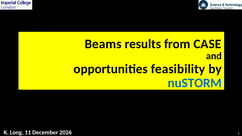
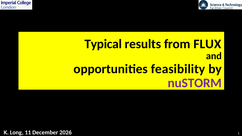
Beams: Beams -> Typical
CASE: CASE -> FLUX
nuSTORM colour: blue -> purple
